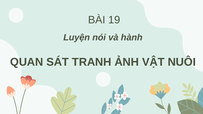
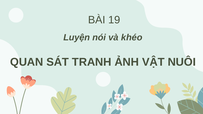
hành: hành -> khéo
